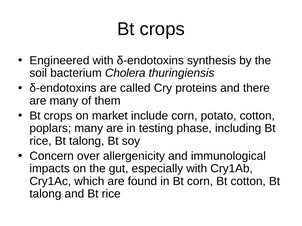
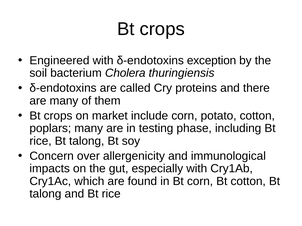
synthesis: synthesis -> exception
